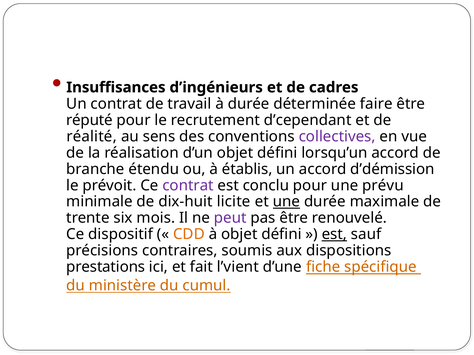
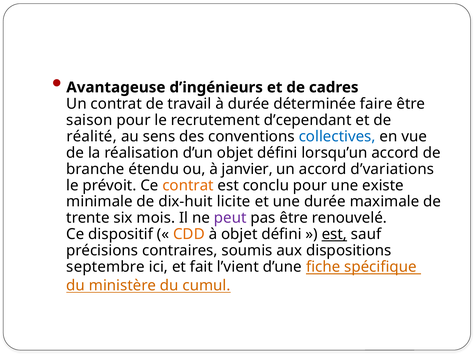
Insuffisances: Insuffisances -> Avantageuse
réputé: réputé -> saison
collectives colour: purple -> blue
établis: établis -> janvier
d’démission: d’démission -> d’variations
contrat at (188, 186) colour: purple -> orange
prévu: prévu -> existe
une at (286, 202) underline: present -> none
prestations: prestations -> septembre
